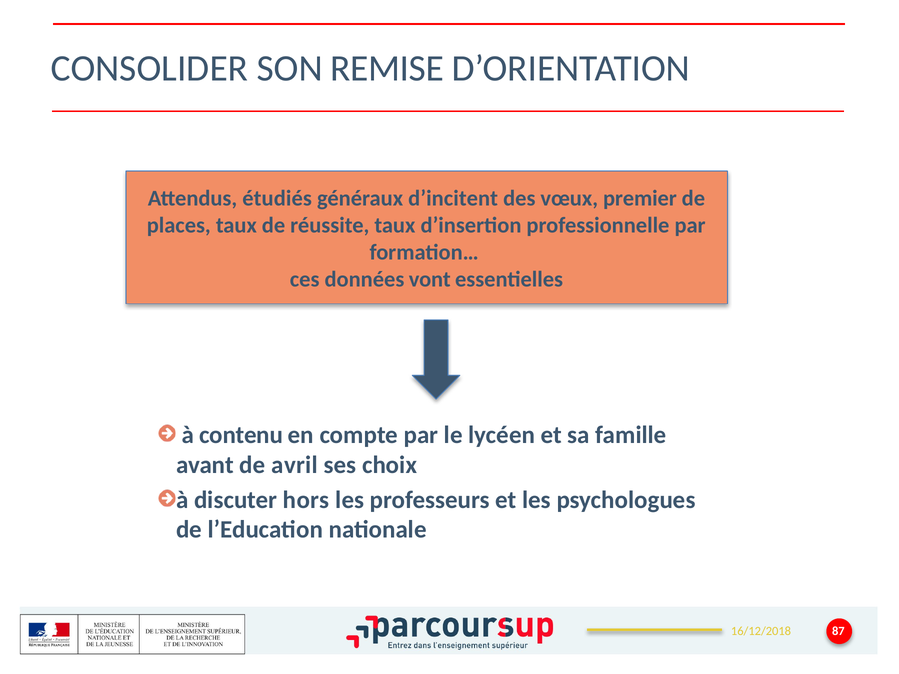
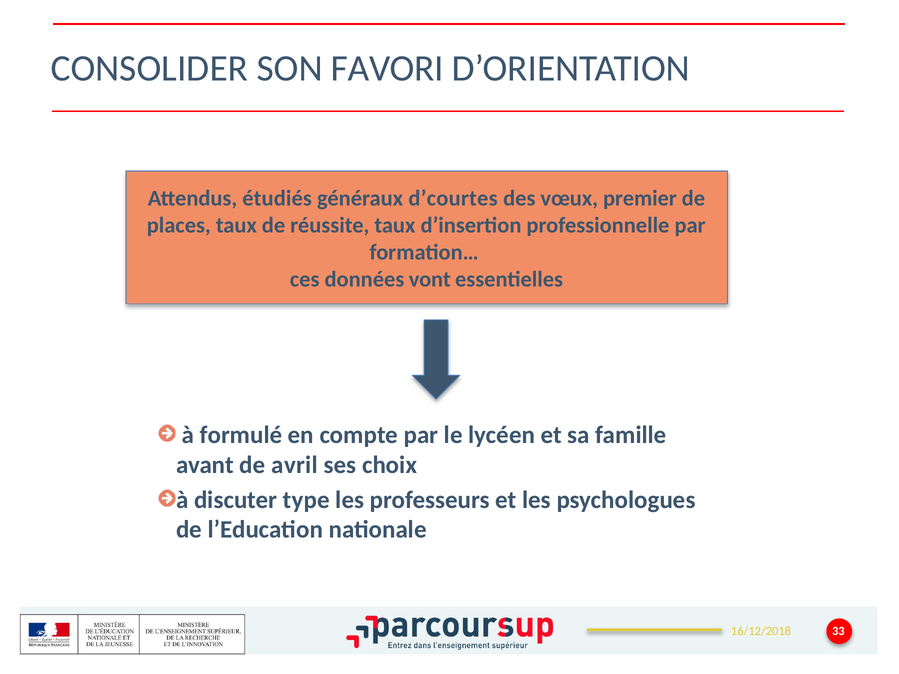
REMISE: REMISE -> FAVORI
d’incitent: d’incitent -> d’courtes
contenu: contenu -> formulé
hors: hors -> type
87: 87 -> 33
